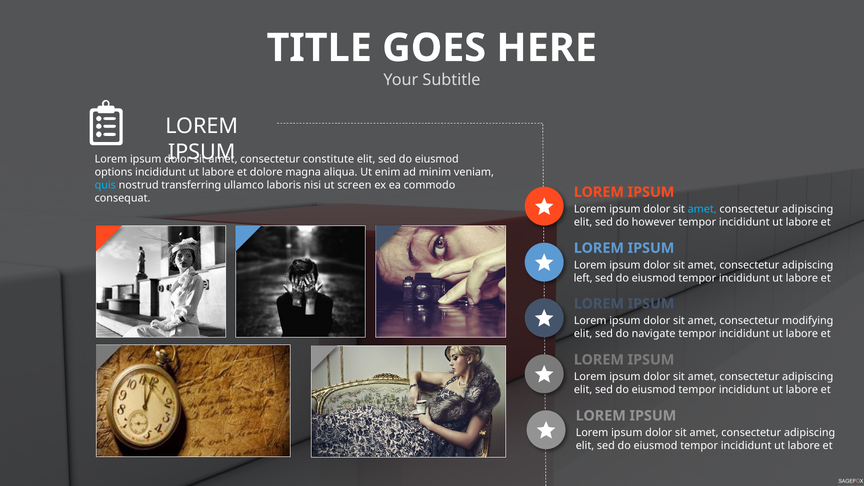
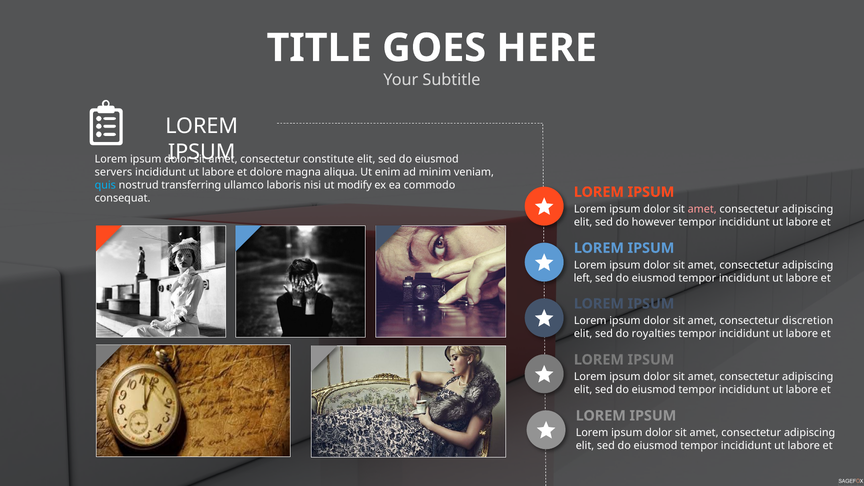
options: options -> servers
screen: screen -> modify
amet at (702, 209) colour: light blue -> pink
modifying: modifying -> discretion
navigate: navigate -> royalties
